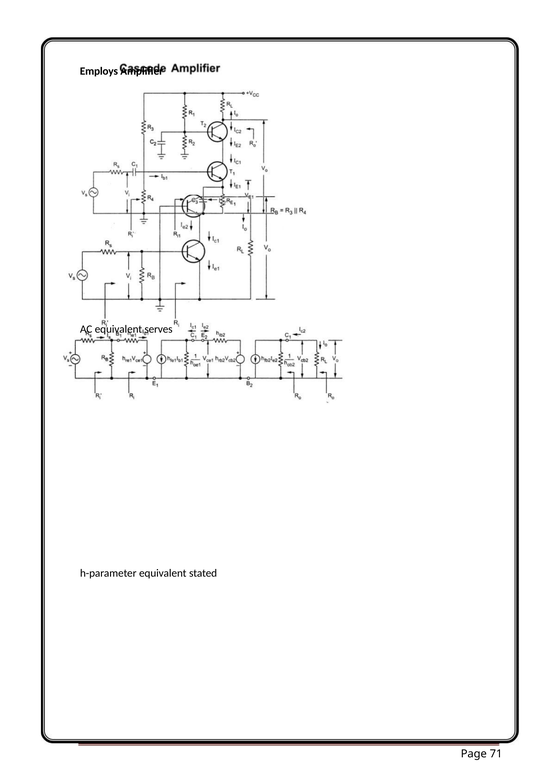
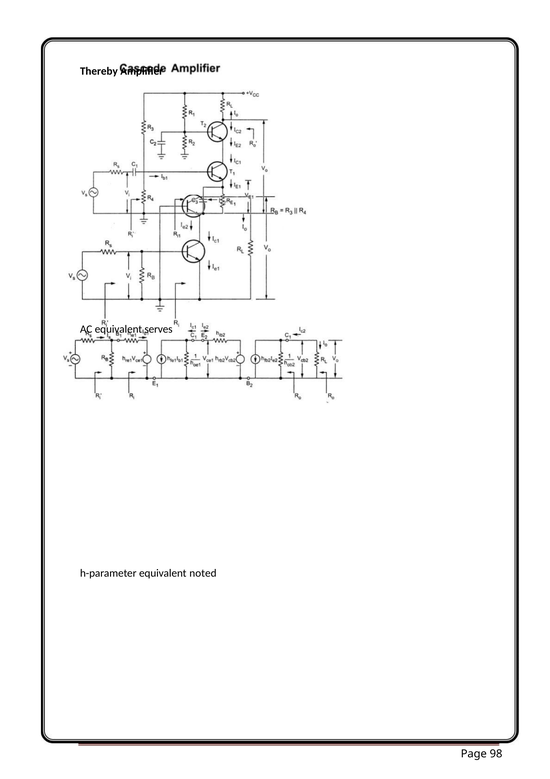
Employs: Employs -> Thereby
stated: stated -> noted
71: 71 -> 98
